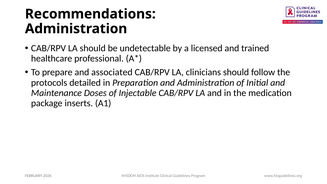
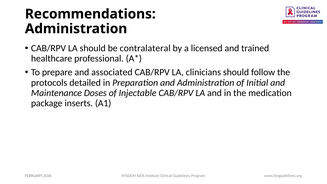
undetectable: undetectable -> contralateral
